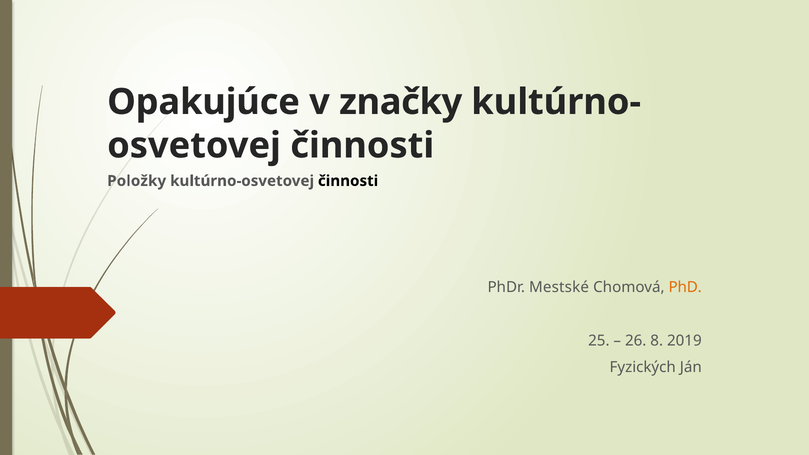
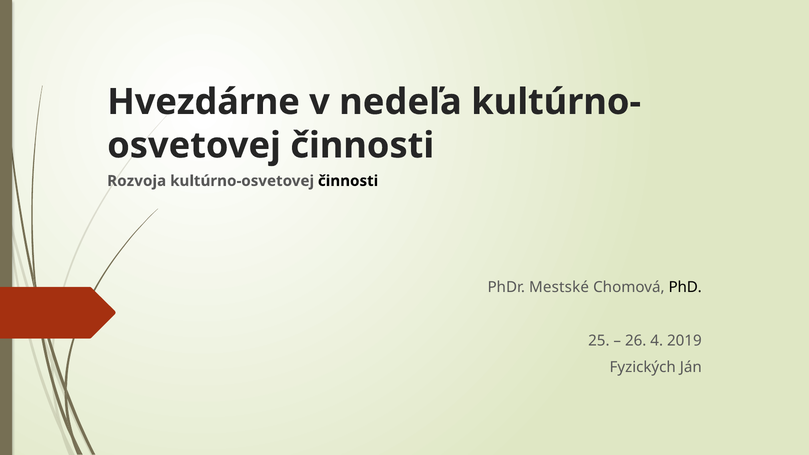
Opakujúce: Opakujúce -> Hvezdárne
značky: značky -> nedeľa
Položky: Položky -> Rozvoja
PhD colour: orange -> black
8: 8 -> 4
